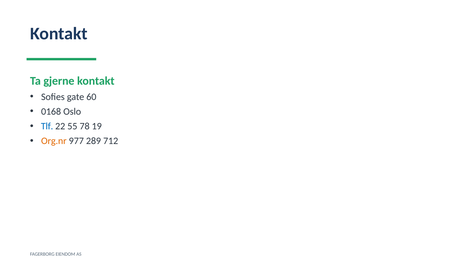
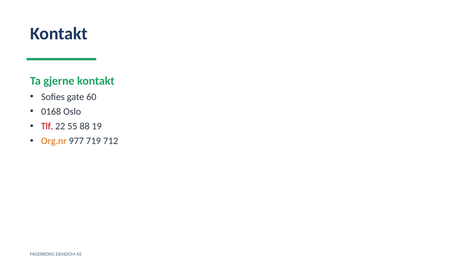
Tlf colour: blue -> red
78: 78 -> 88
289: 289 -> 719
